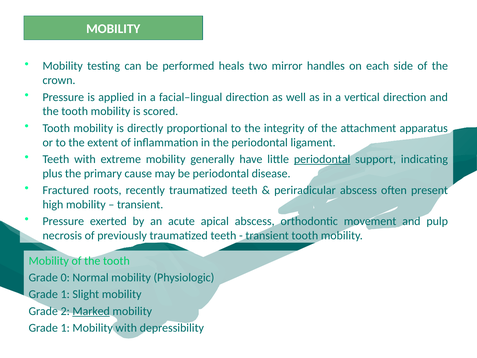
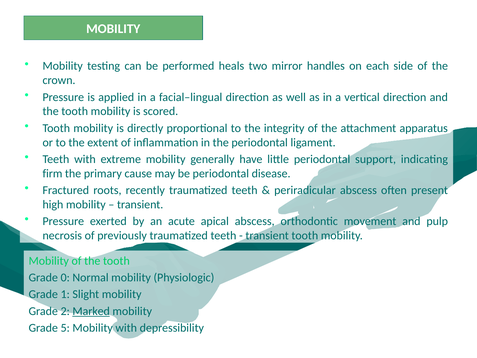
periodontal at (322, 159) underline: present -> none
plus: plus -> firm
1 at (65, 328): 1 -> 5
